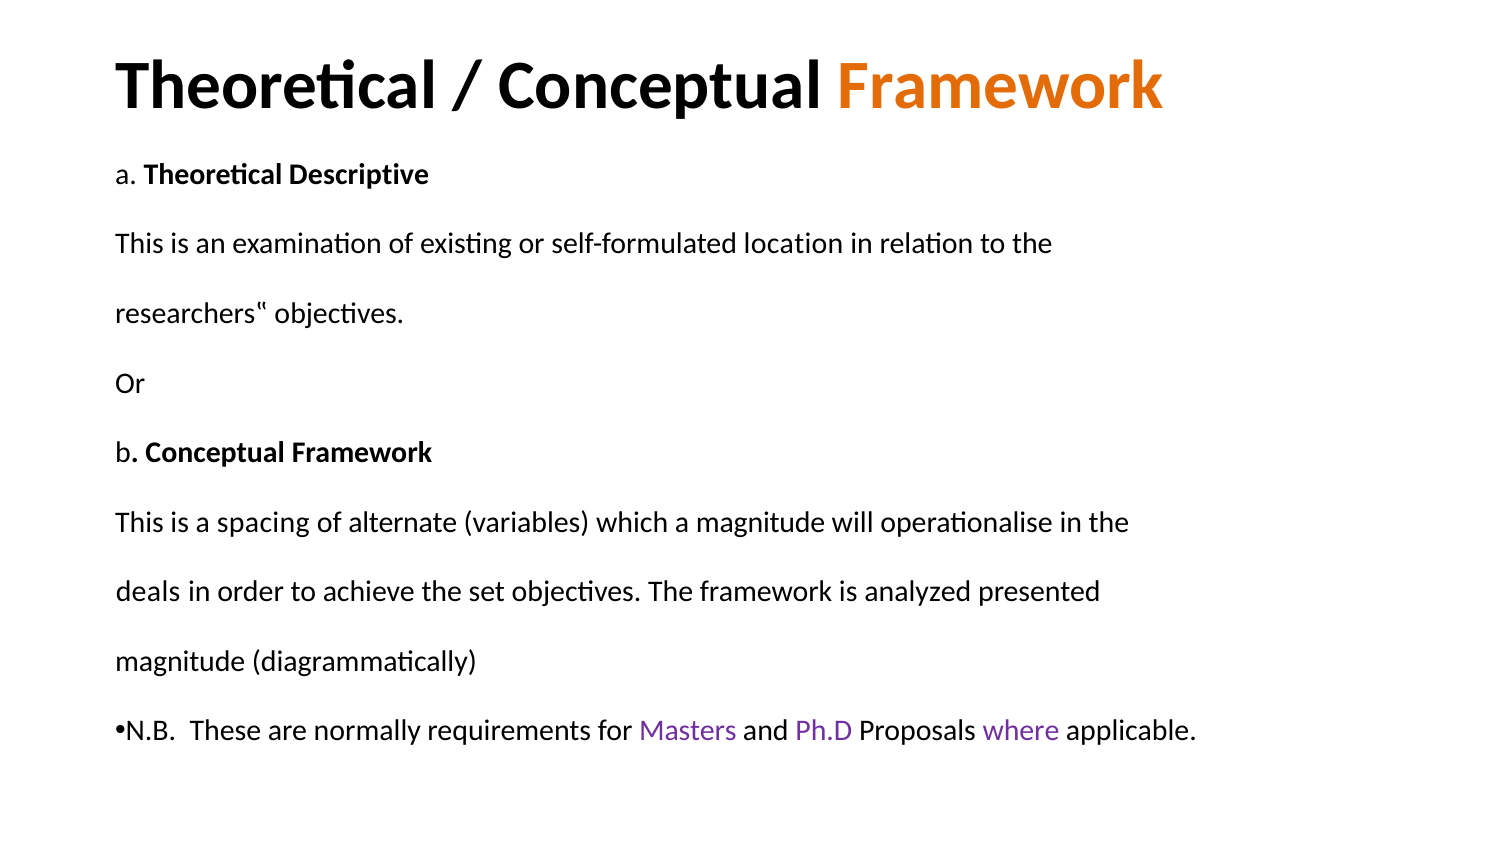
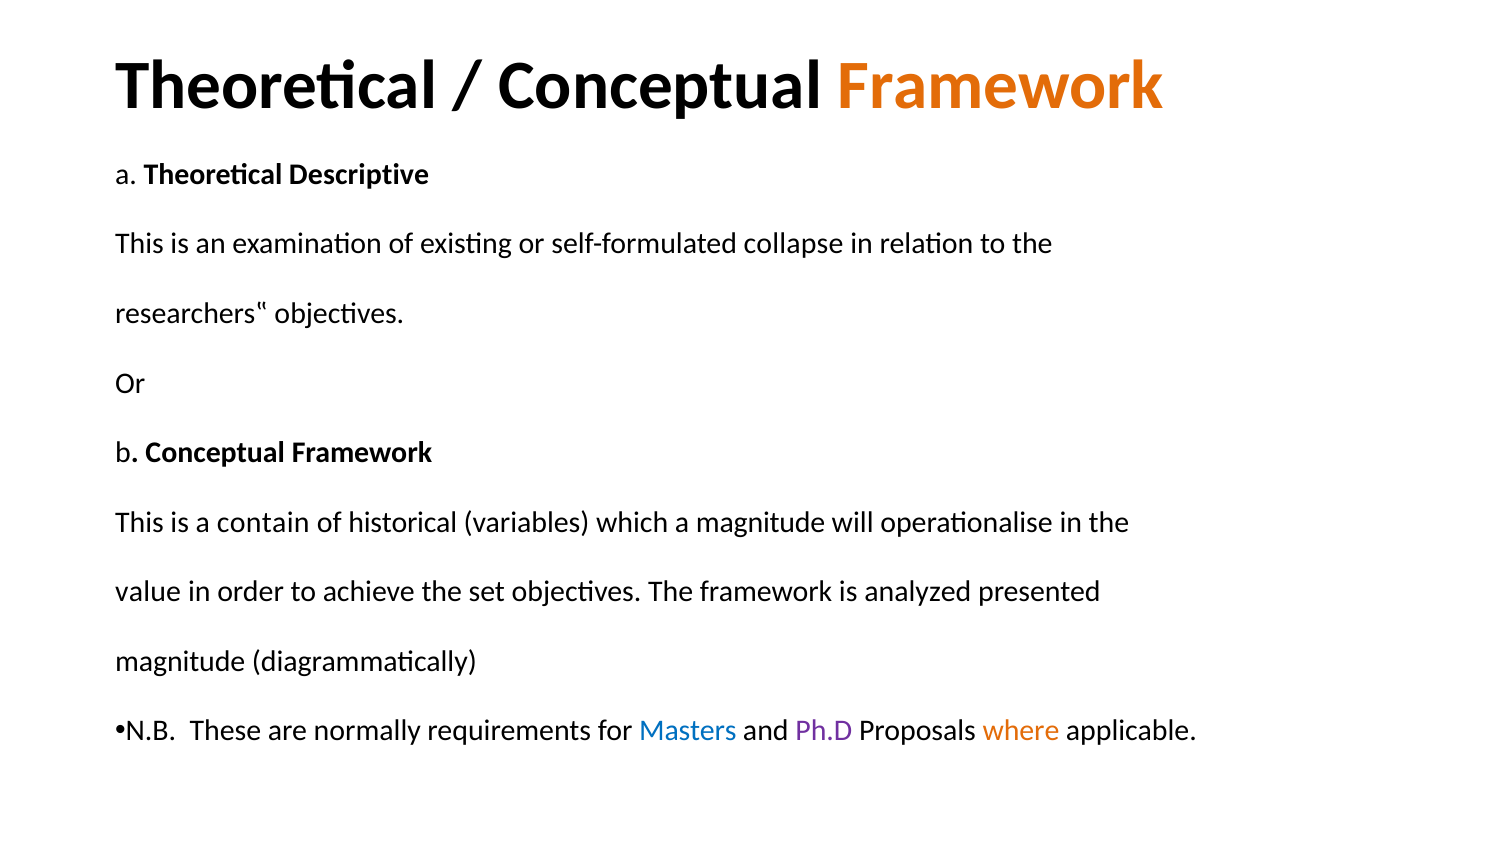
location: location -> collapse
spacing: spacing -> contain
alternate: alternate -> historical
deals: deals -> value
Masters colour: purple -> blue
where colour: purple -> orange
